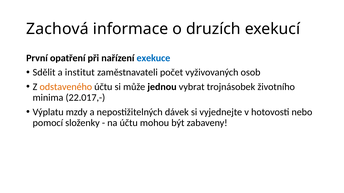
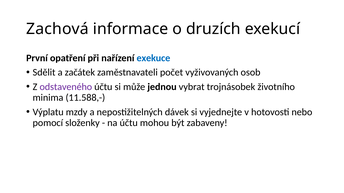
institut: institut -> začátek
odstaveného colour: orange -> purple
22.017,-: 22.017,- -> 11.588,-
